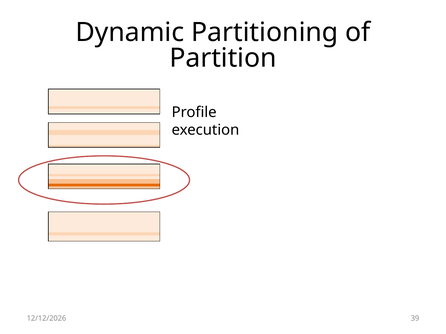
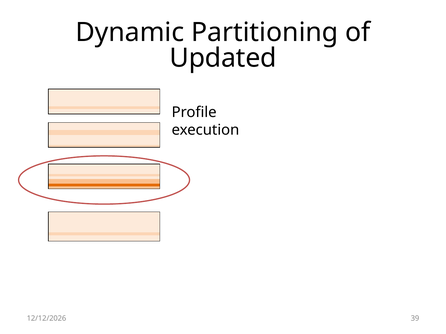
Partition: Partition -> Updated
